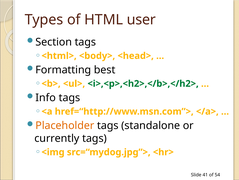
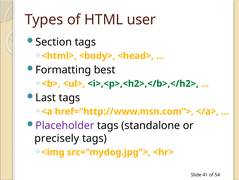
Info: Info -> Last
Placeholder colour: orange -> purple
currently: currently -> precisely
